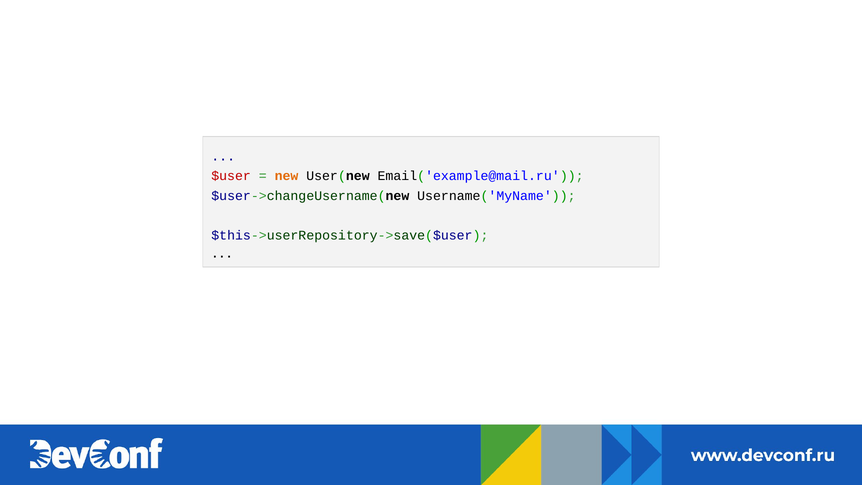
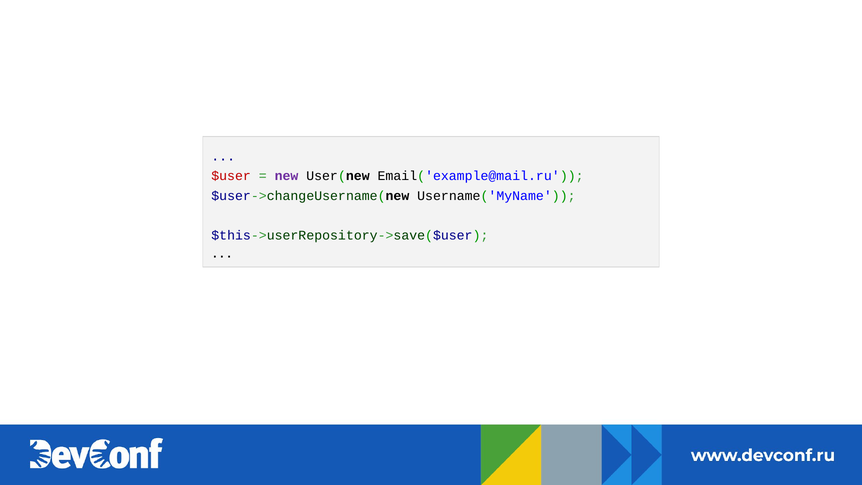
new colour: orange -> purple
